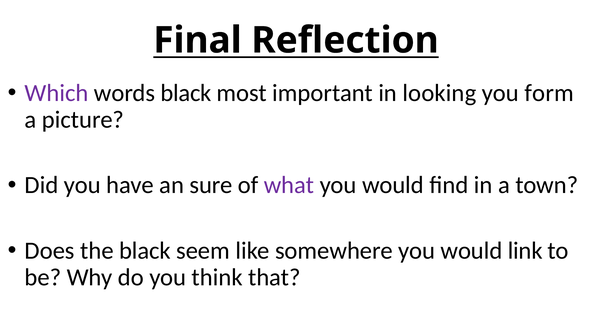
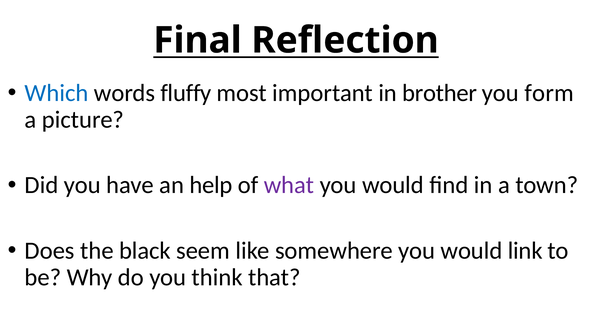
Which colour: purple -> blue
words black: black -> fluffy
looking: looking -> brother
sure: sure -> help
